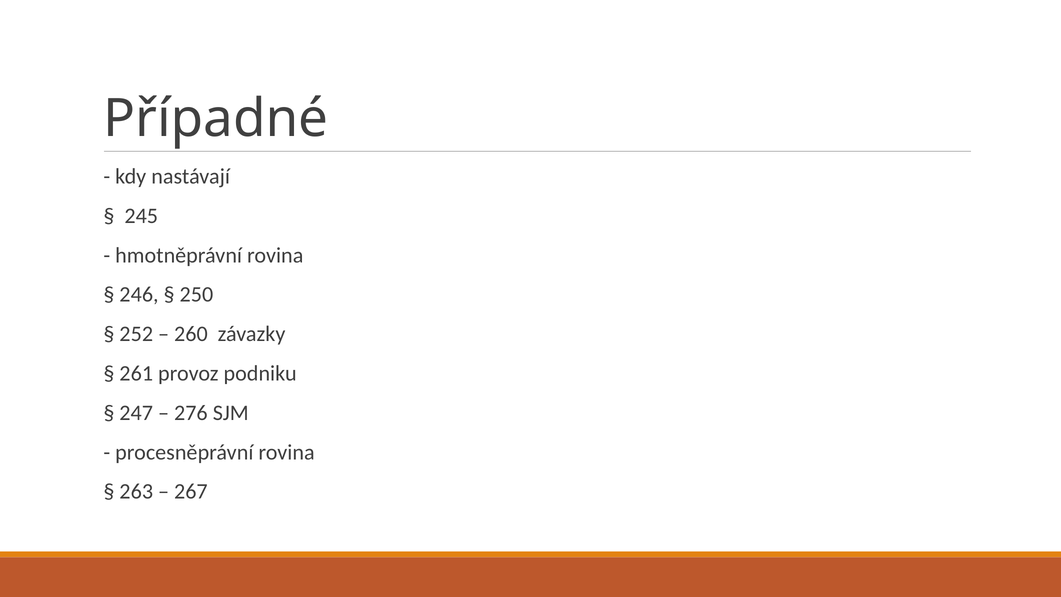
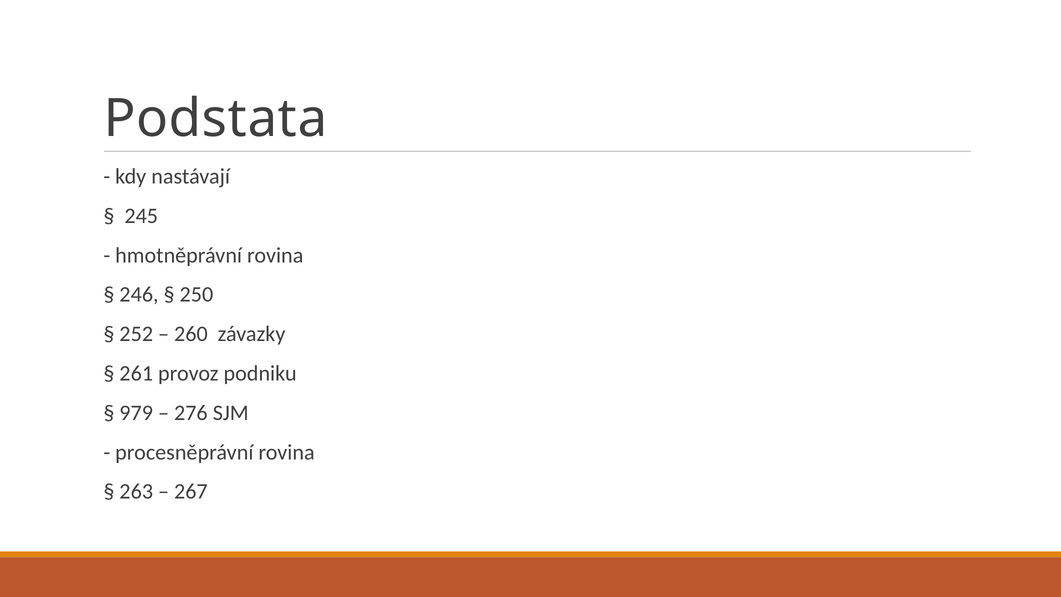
Případné: Případné -> Podstata
247: 247 -> 979
